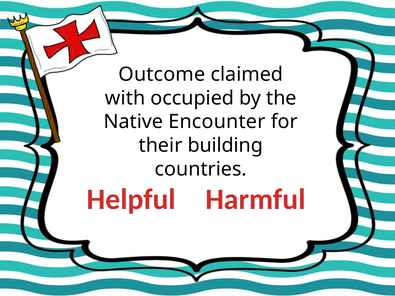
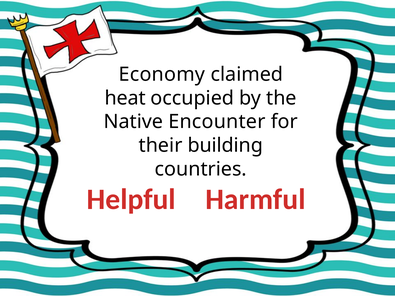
Outcome: Outcome -> Economy
with: with -> heat
